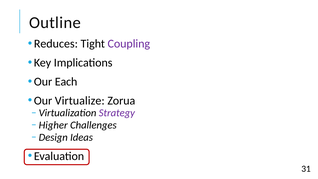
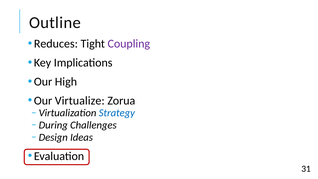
Each: Each -> High
Strategy colour: purple -> blue
Higher: Higher -> During
